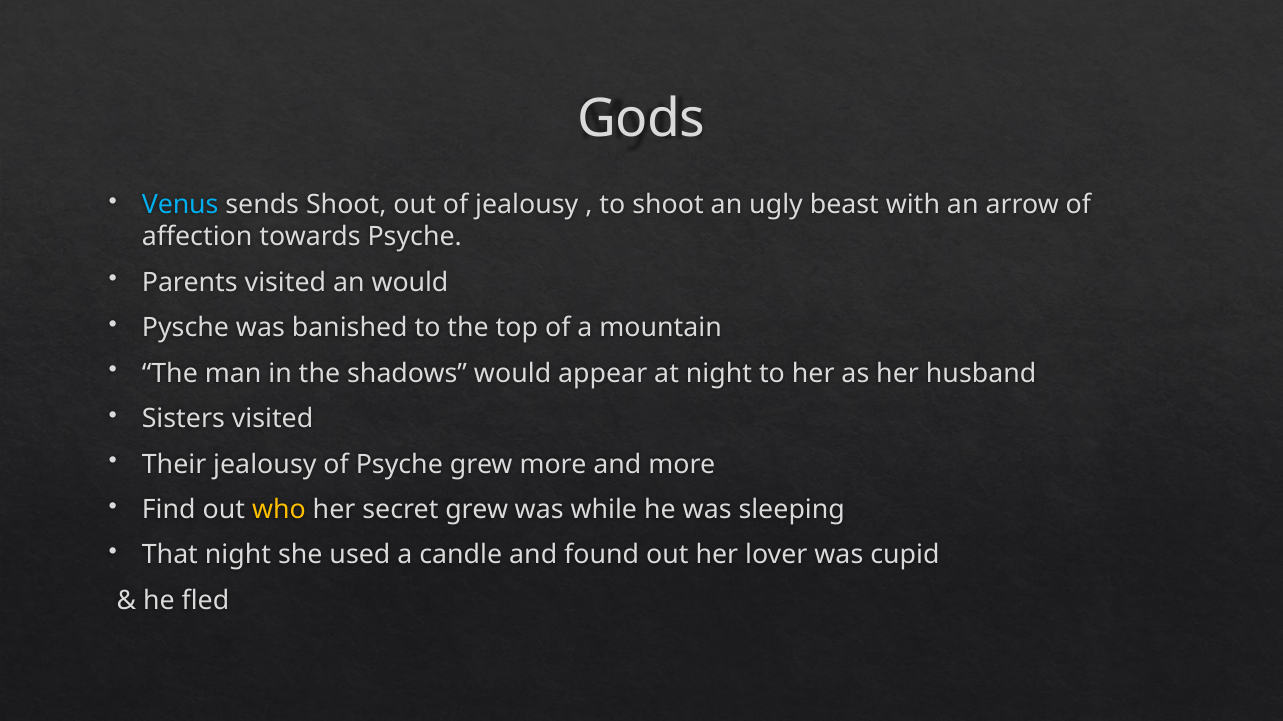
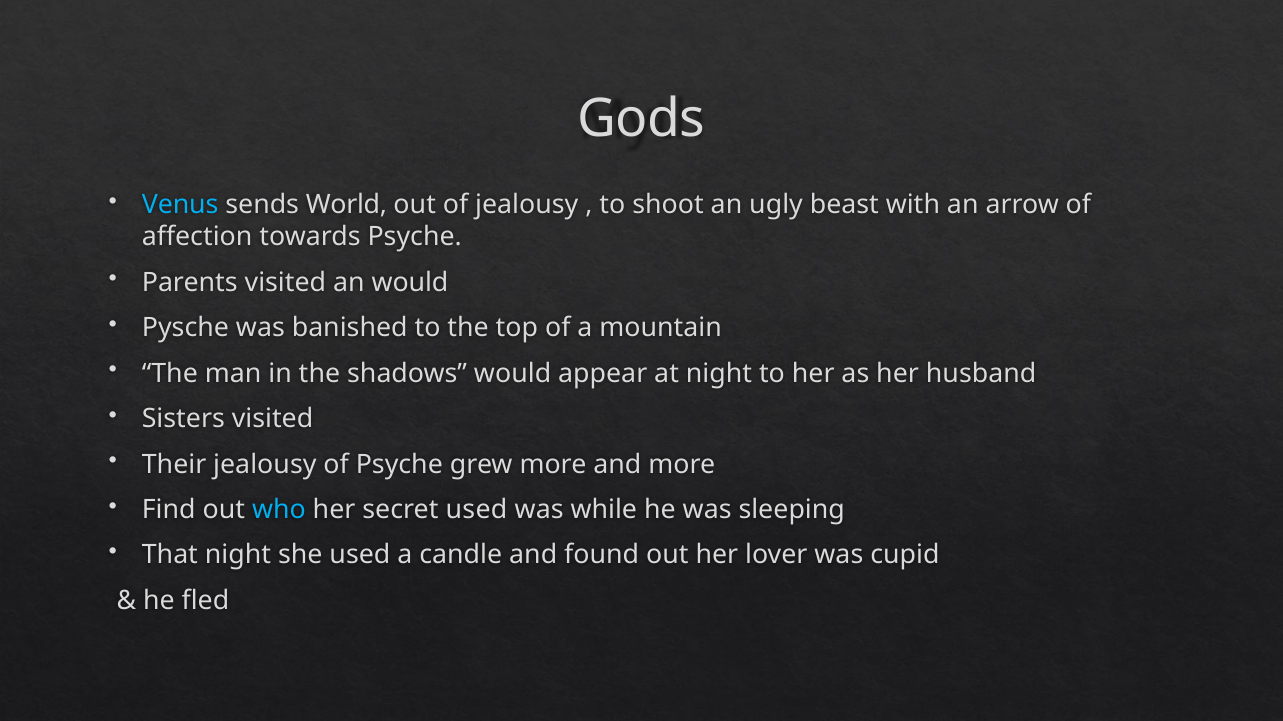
sends Shoot: Shoot -> World
who colour: yellow -> light blue
secret grew: grew -> used
